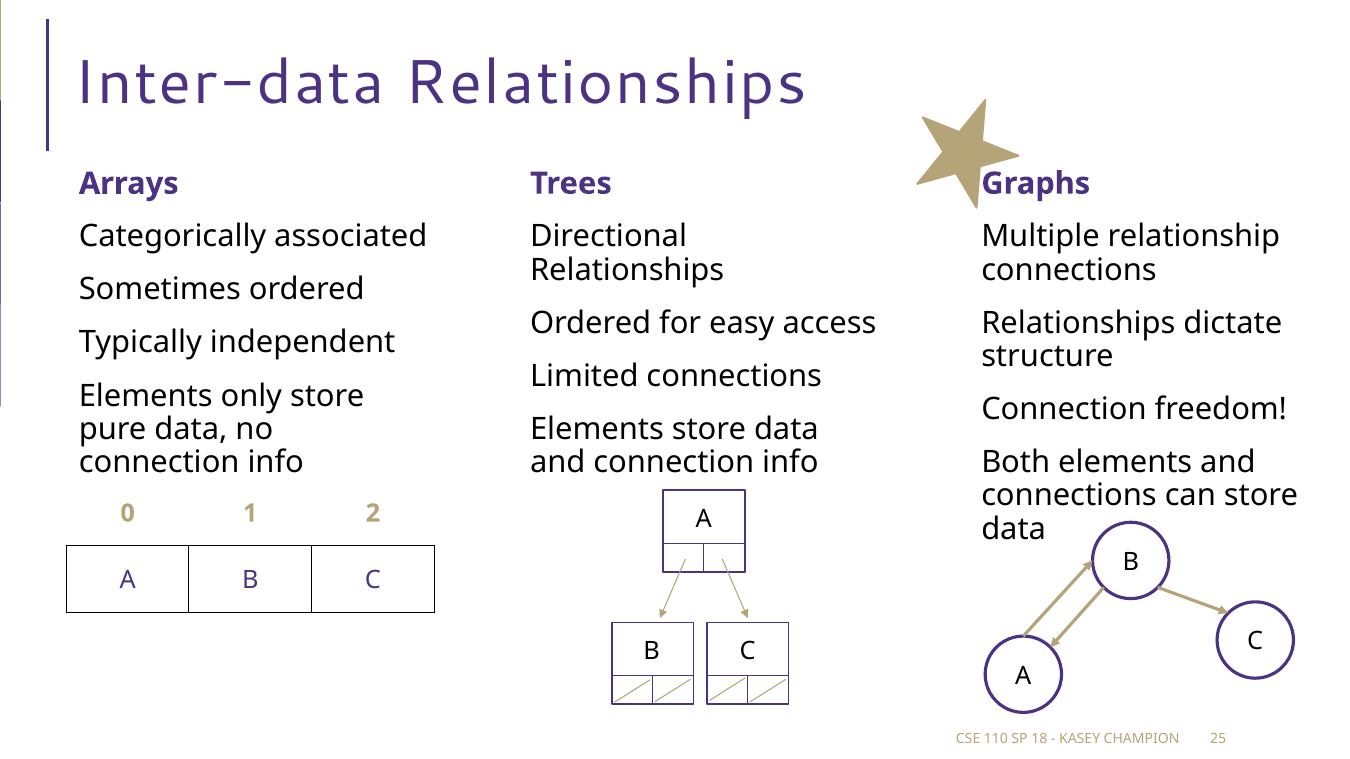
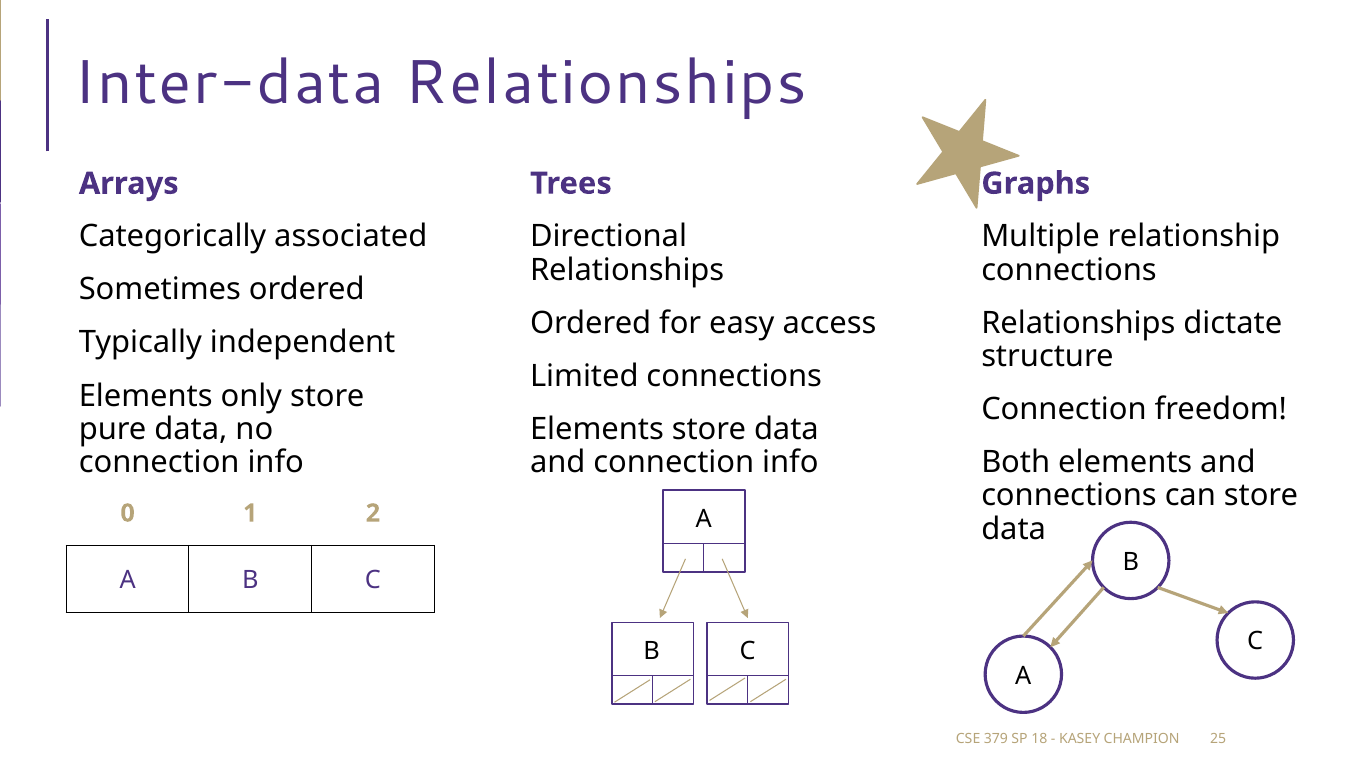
110: 110 -> 379
